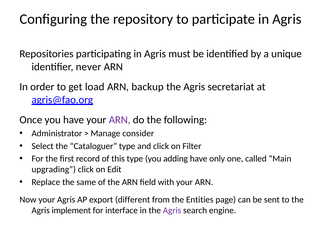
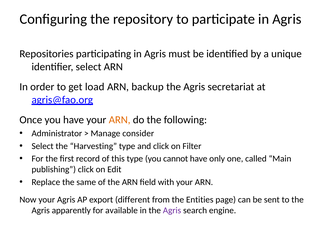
identifier never: never -> select
ARN at (120, 120) colour: purple -> orange
Cataloguer: Cataloguer -> Harvesting
adding: adding -> cannot
upgrading: upgrading -> publishing
implement: implement -> apparently
interface: interface -> available
